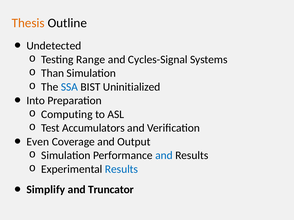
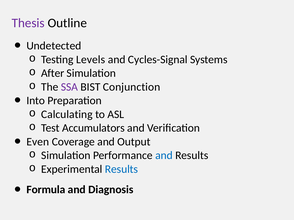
Thesis colour: orange -> purple
Range: Range -> Levels
Than: Than -> After
SSA colour: blue -> purple
Uninitialized: Uninitialized -> Conjunction
Computing: Computing -> Calculating
Simplify: Simplify -> Formula
Truncator: Truncator -> Diagnosis
